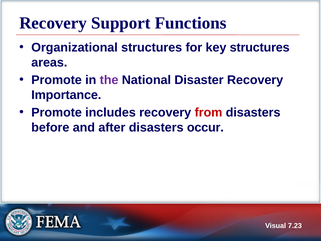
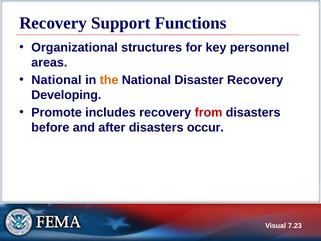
key structures: structures -> personnel
Promote at (57, 80): Promote -> National
the colour: purple -> orange
Importance: Importance -> Developing
